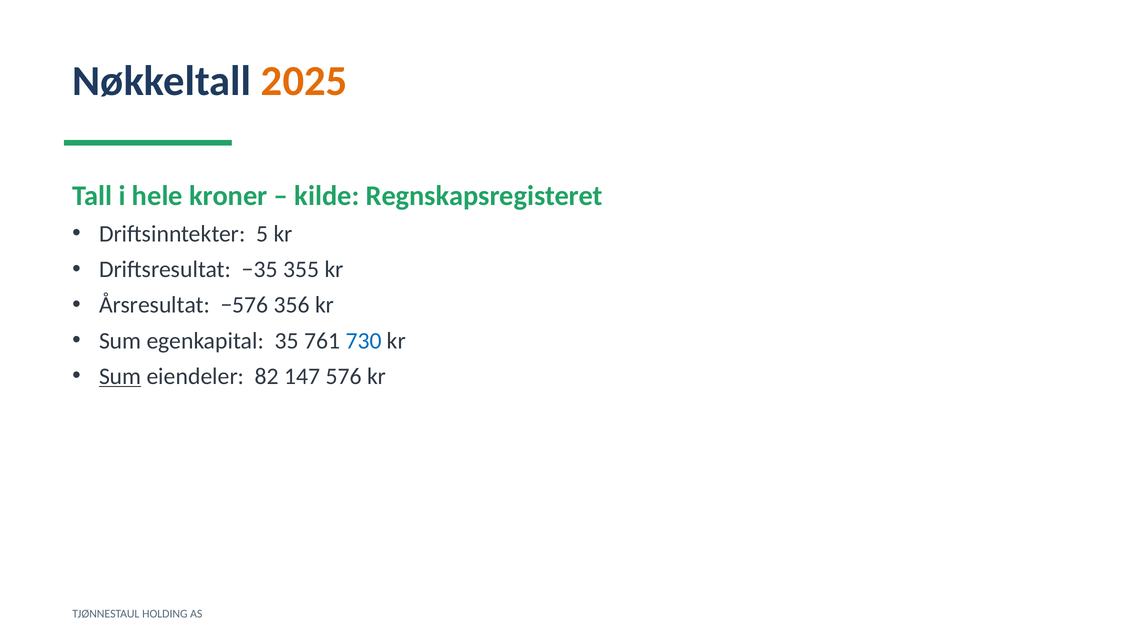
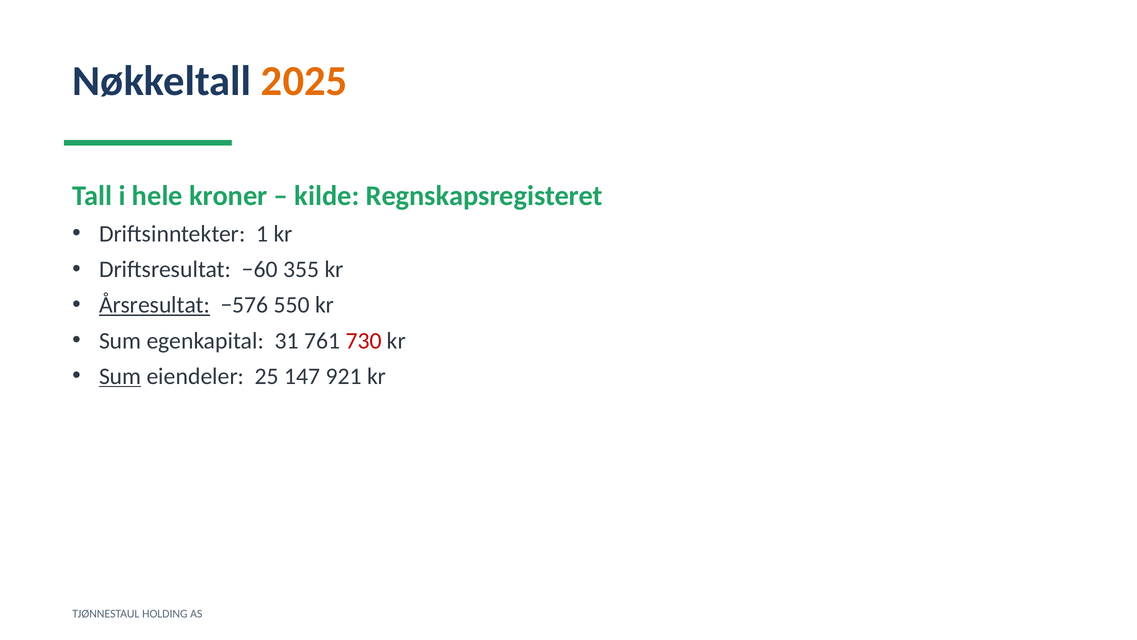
5: 5 -> 1
−35: −35 -> −60
Årsresultat underline: none -> present
356: 356 -> 550
35: 35 -> 31
730 colour: blue -> red
82: 82 -> 25
576: 576 -> 921
